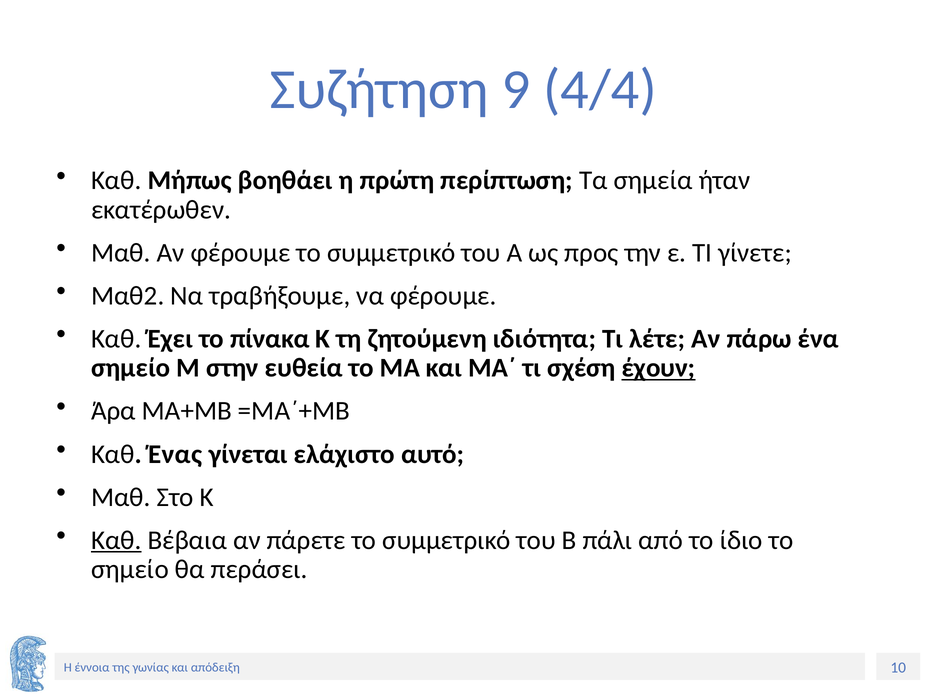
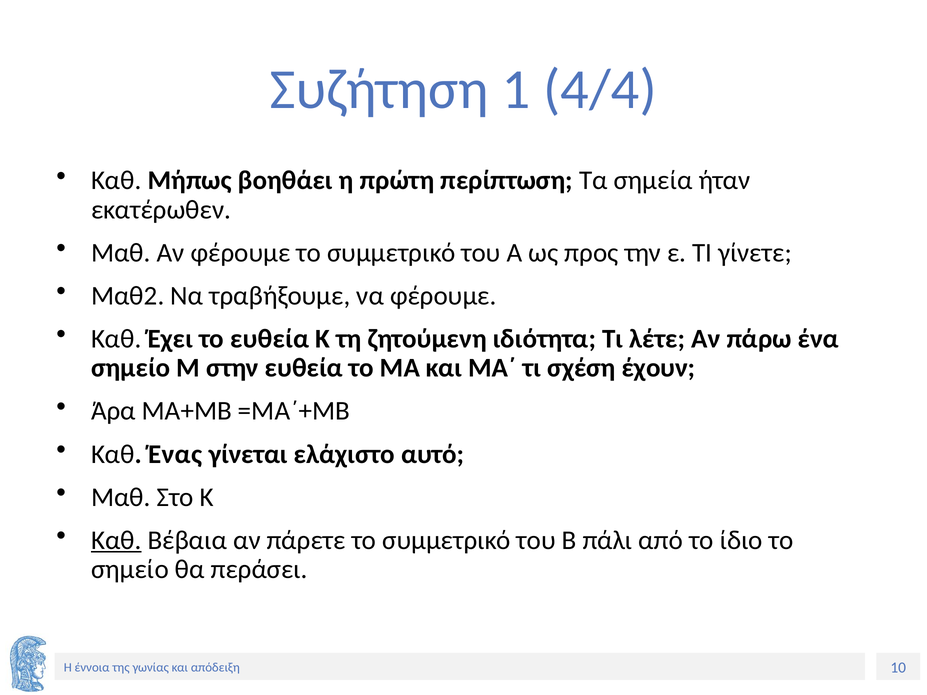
9: 9 -> 1
το πίνακα: πίνακα -> ευθεία
έχουν underline: present -> none
